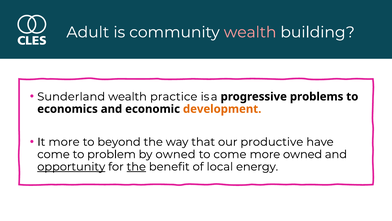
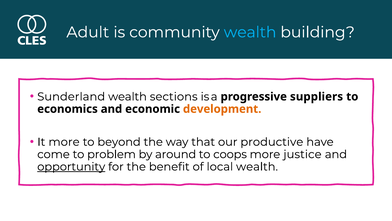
wealth at (250, 32) colour: pink -> light blue
practice: practice -> sections
problems: problems -> suppliers
by owned: owned -> around
to come: come -> coops
more owned: owned -> justice
the at (136, 166) underline: present -> none
local energy: energy -> wealth
